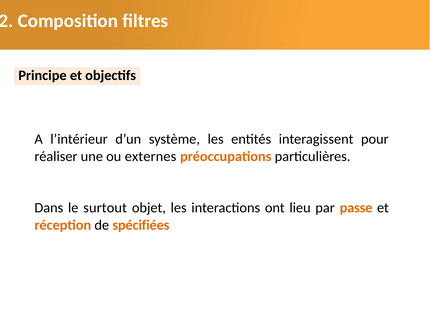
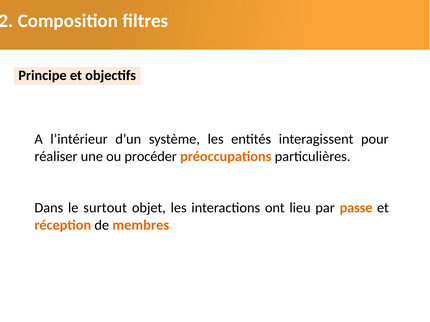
externes: externes -> procéder
spécifiées: spécifiées -> membres
